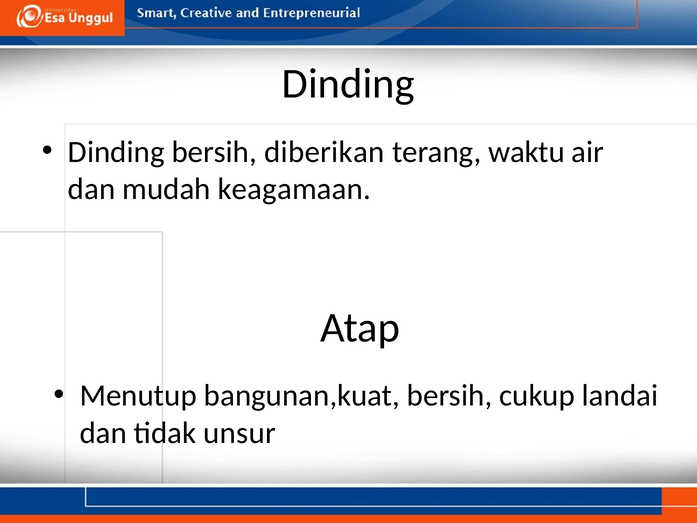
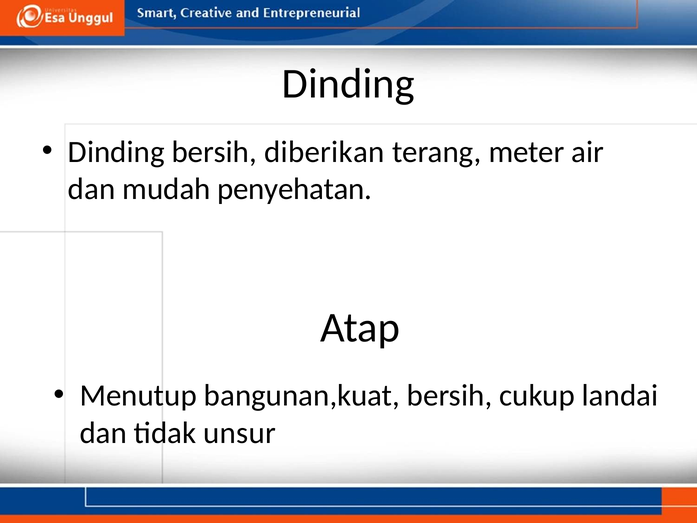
waktu: waktu -> meter
keagamaan: keagamaan -> penyehatan
